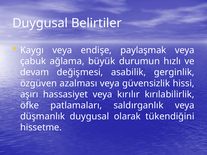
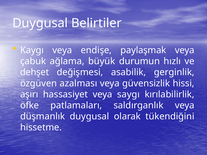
devam: devam -> dehşet
kırılır: kırılır -> saygı
